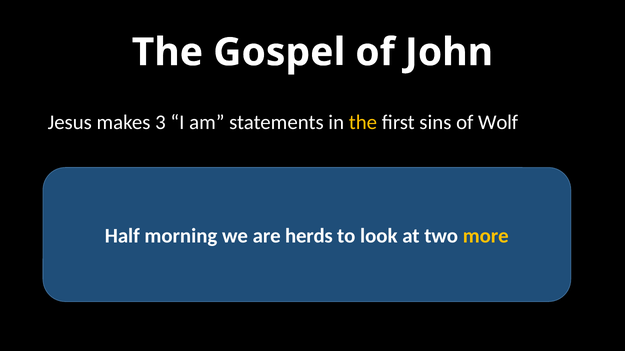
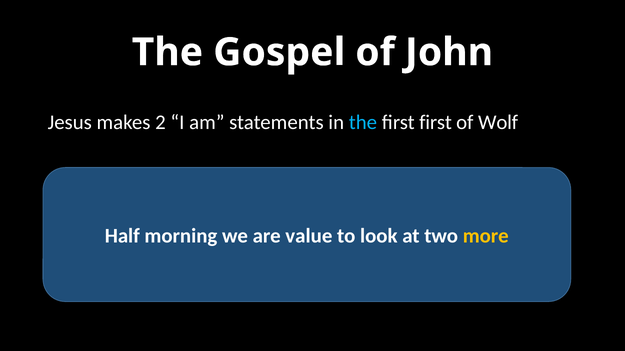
3: 3 -> 2
the at (363, 122) colour: yellow -> light blue
first sins: sins -> first
herds: herds -> value
